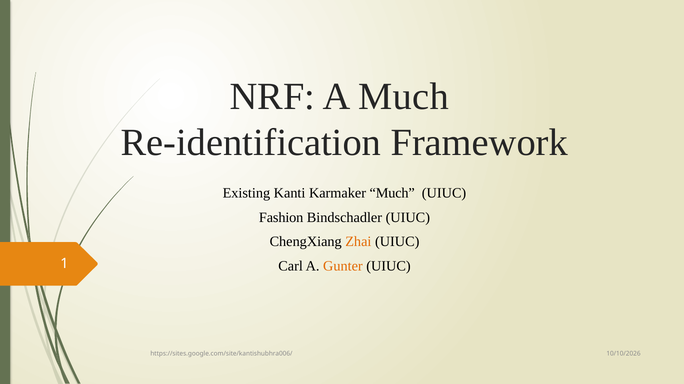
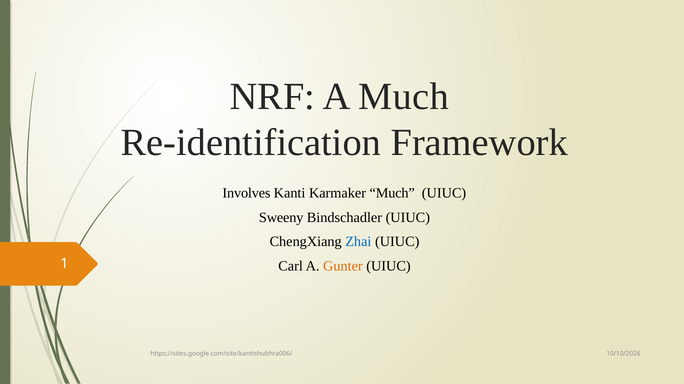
Existing: Existing -> Involves
Fashion: Fashion -> Sweeny
Zhai colour: orange -> blue
